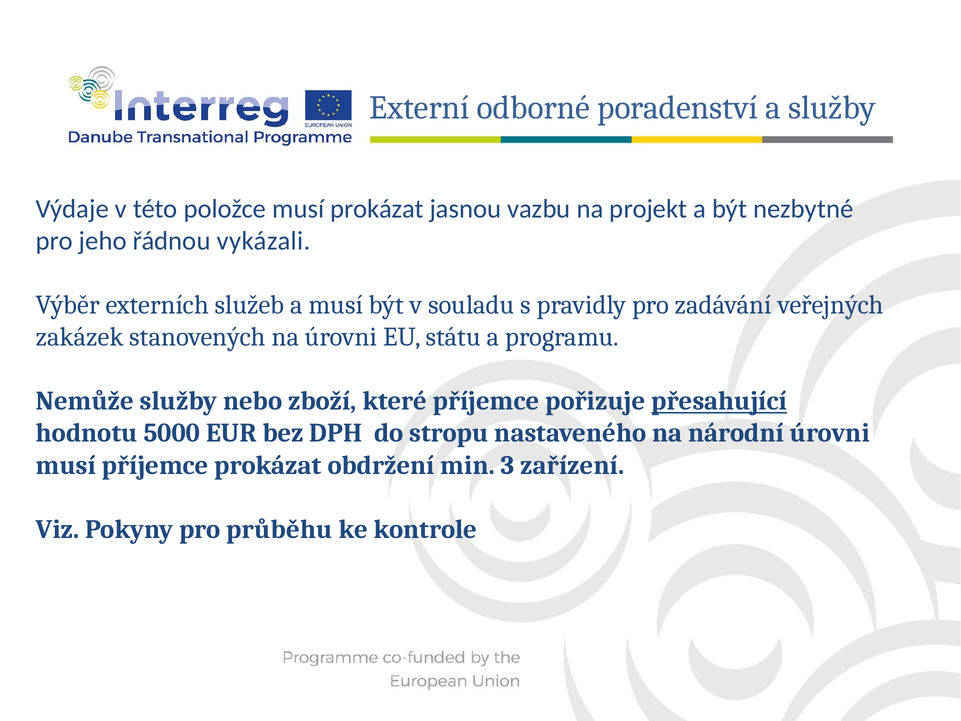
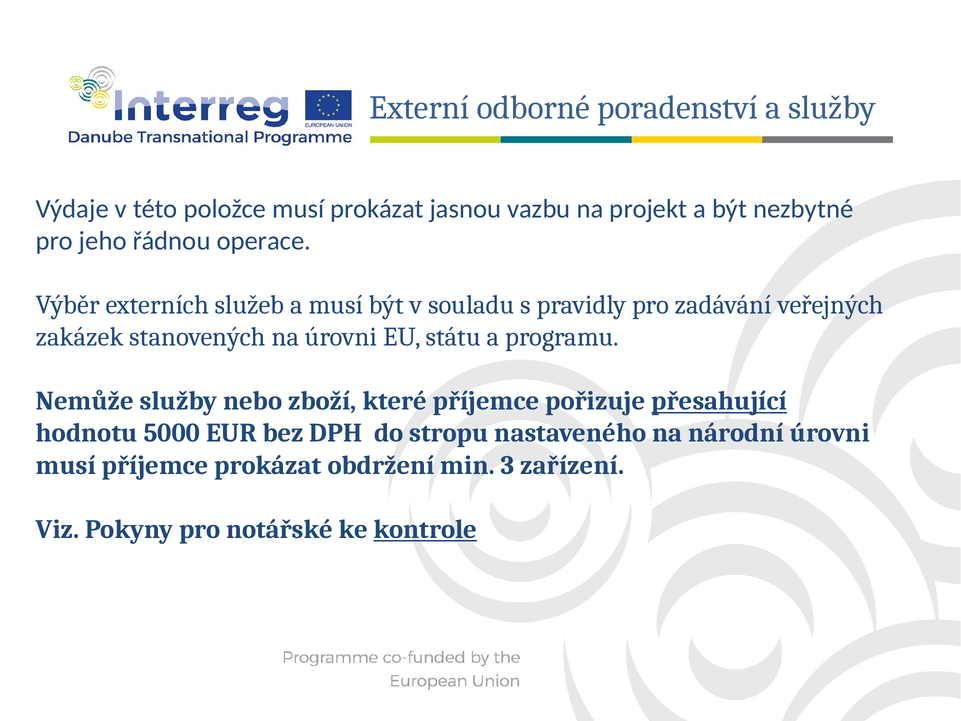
vykázali: vykázali -> operace
průběhu: průběhu -> notářské
kontrole underline: none -> present
